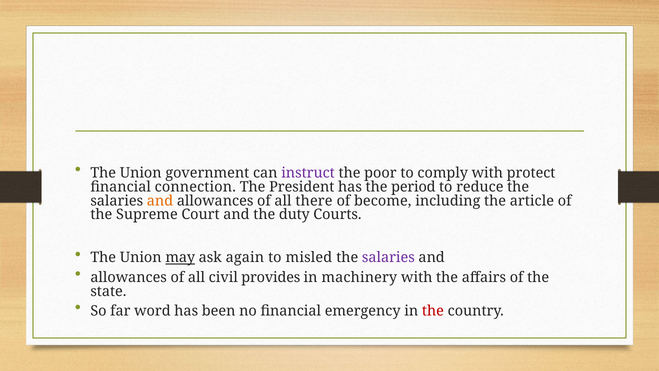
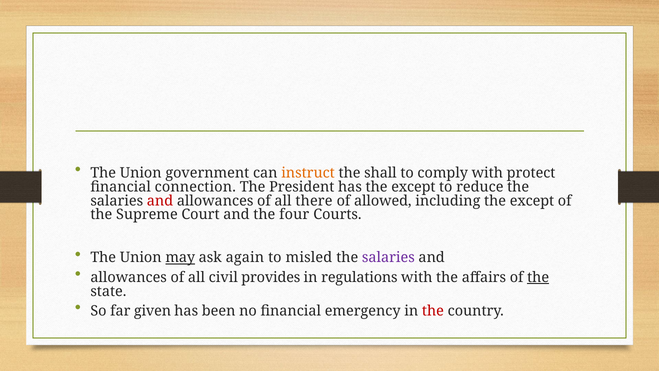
instruct colour: purple -> orange
poor: poor -> shall
has the period: period -> except
and at (160, 201) colour: orange -> red
become: become -> allowed
including the article: article -> except
duty: duty -> four
machinery: machinery -> regulations
the at (538, 277) underline: none -> present
word: word -> given
